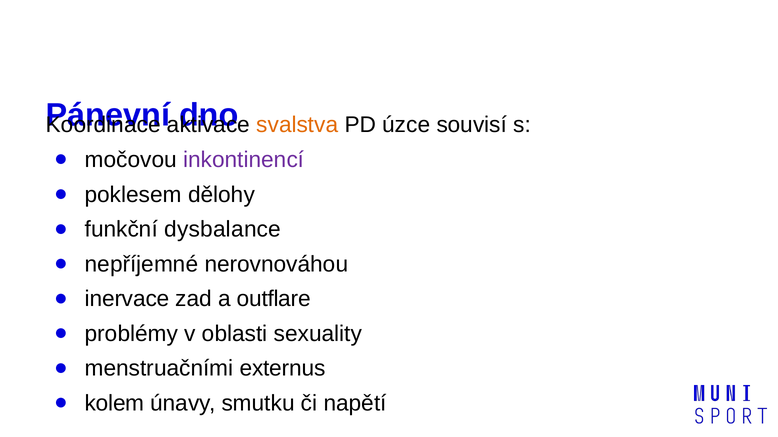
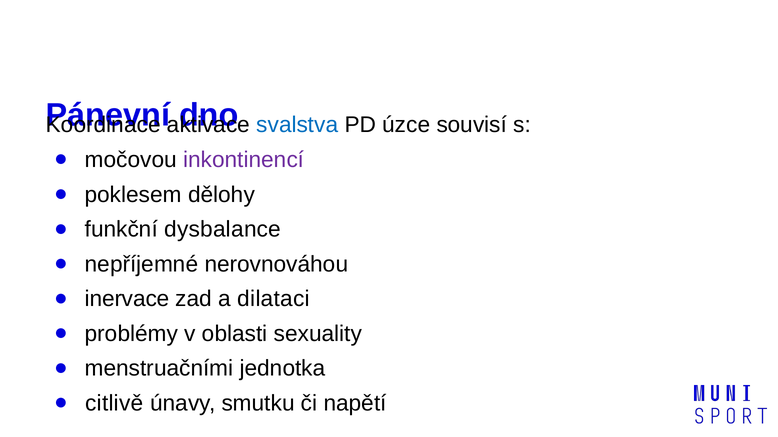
svalstva colour: orange -> blue
outflare: outflare -> dilataci
externus: externus -> jednotka
kolem: kolem -> citlivě
